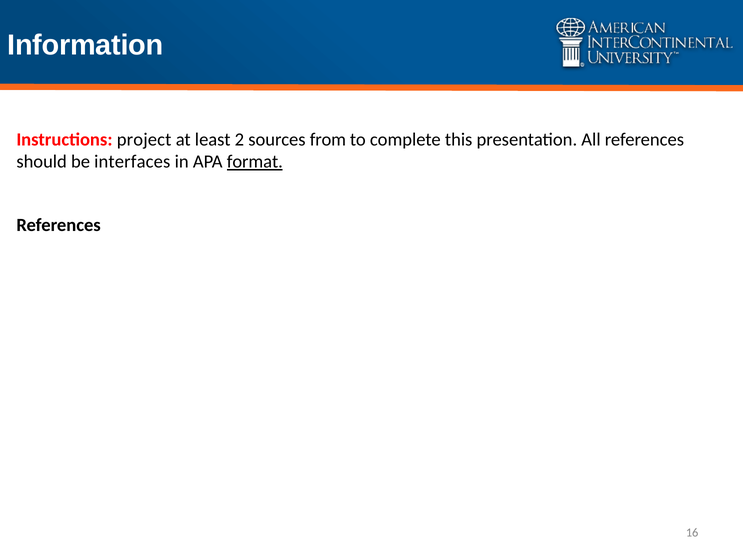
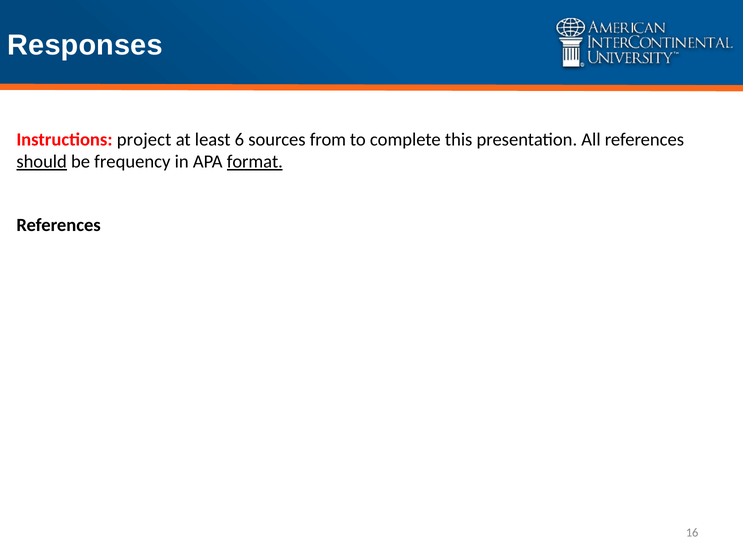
Information: Information -> Responses
2: 2 -> 6
should underline: none -> present
interfaces: interfaces -> frequency
